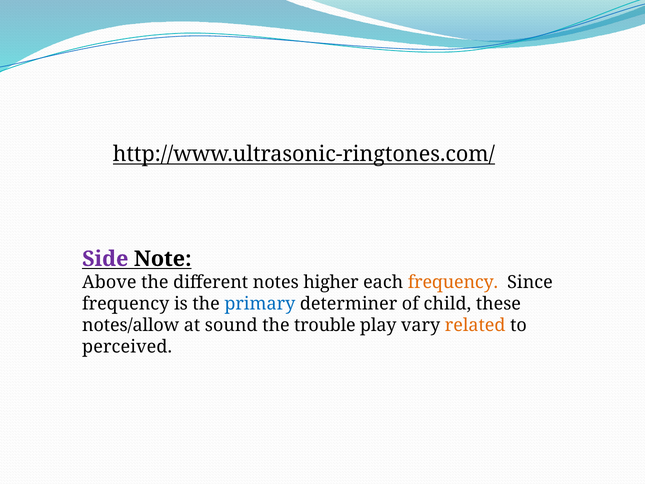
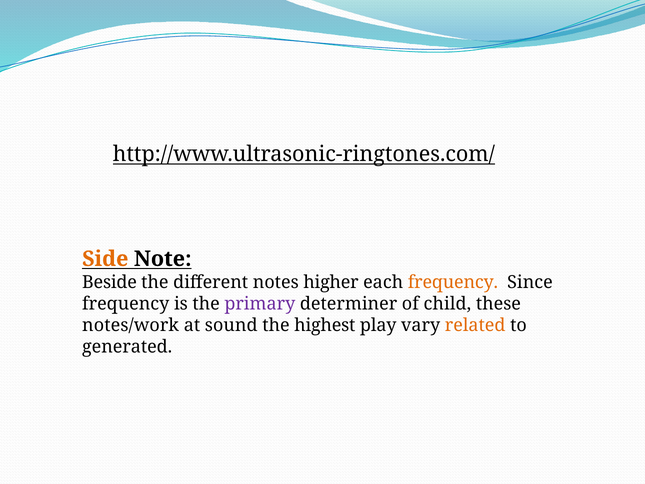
Side colour: purple -> orange
Above: Above -> Beside
primary colour: blue -> purple
notes/allow: notes/allow -> notes/work
trouble: trouble -> highest
perceived: perceived -> generated
